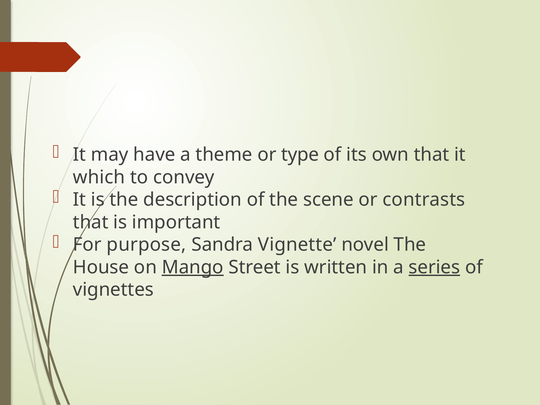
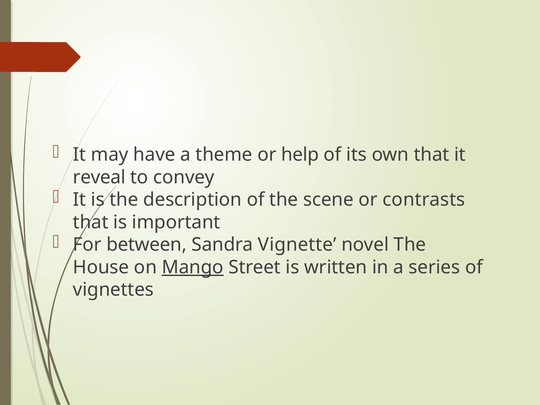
type: type -> help
which: which -> reveal
purpose: purpose -> between
series underline: present -> none
